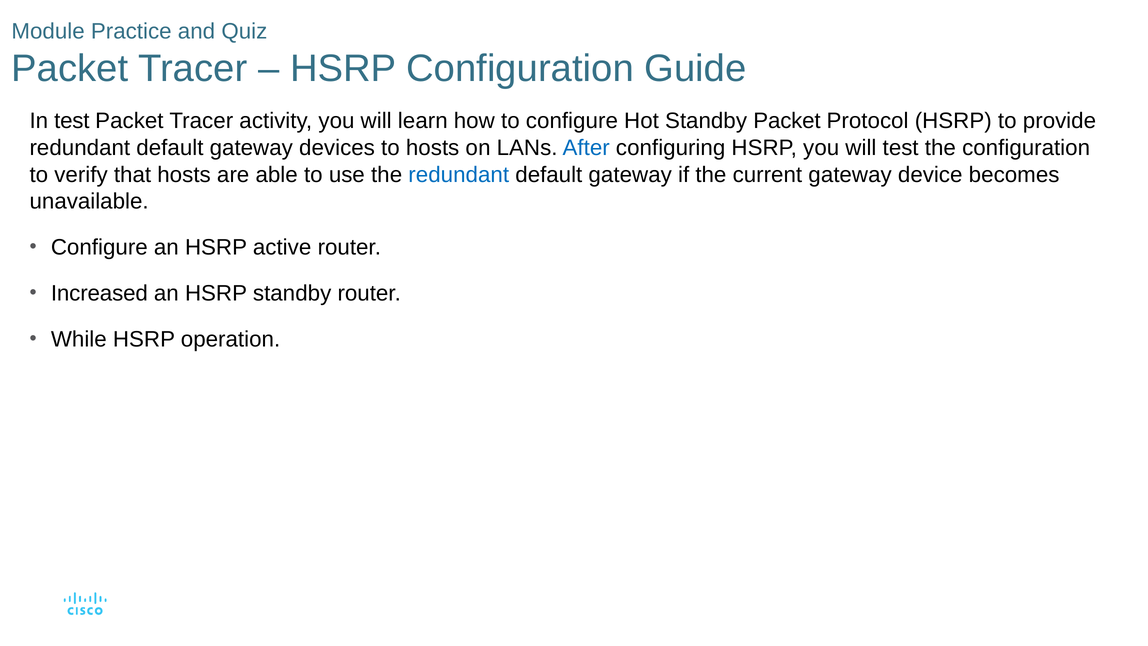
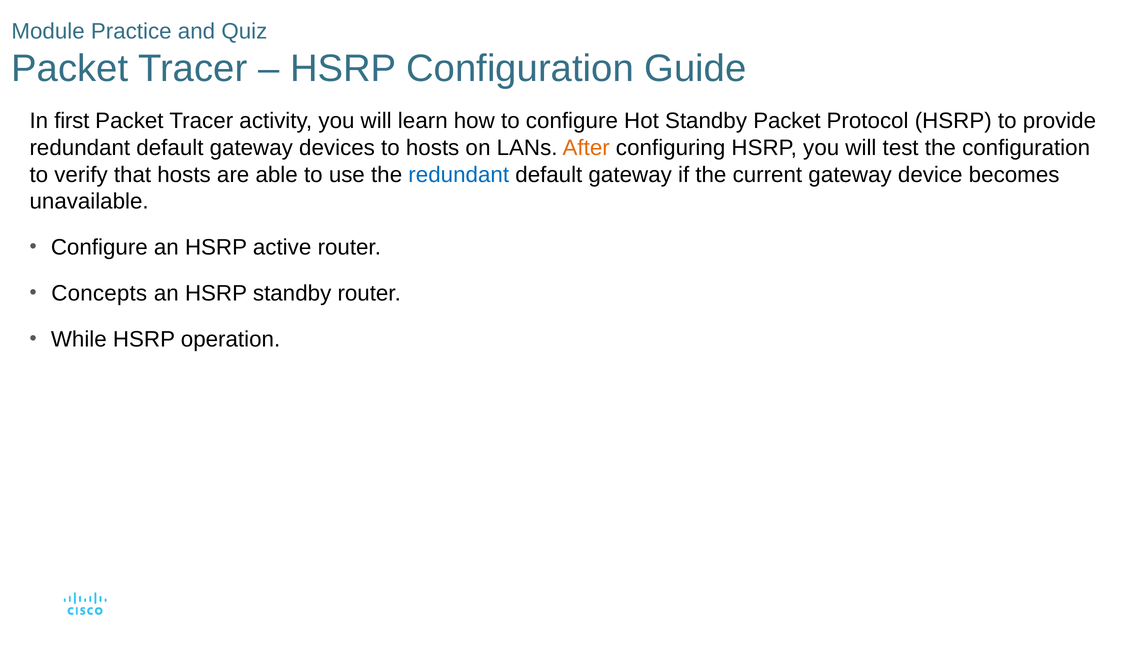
In test: test -> first
After colour: blue -> orange
Increased: Increased -> Concepts
